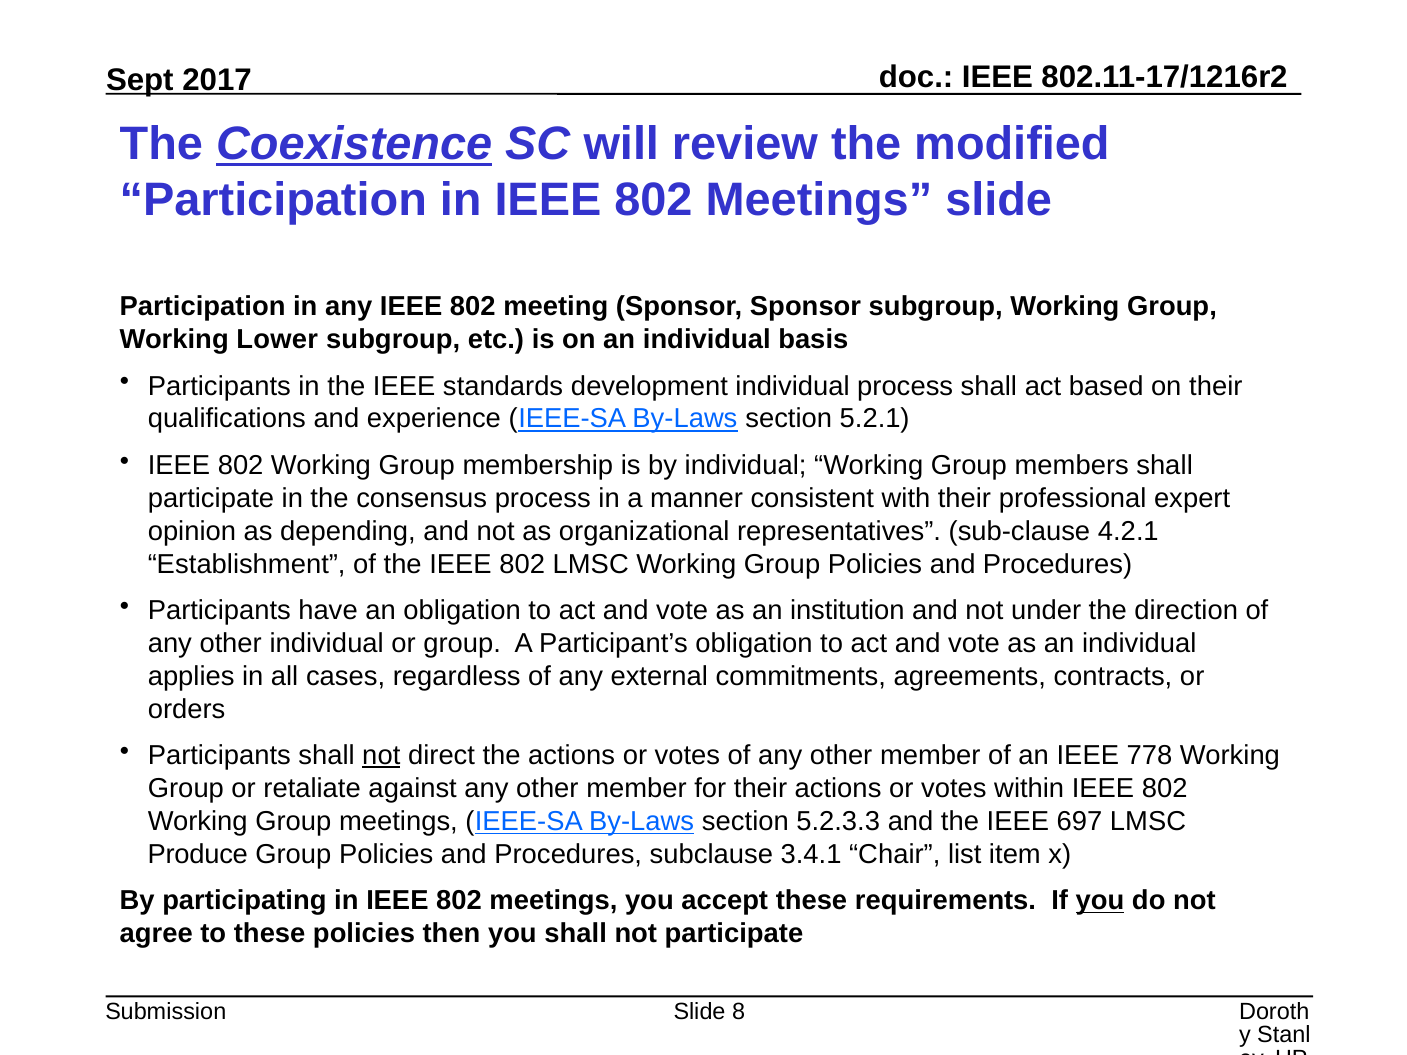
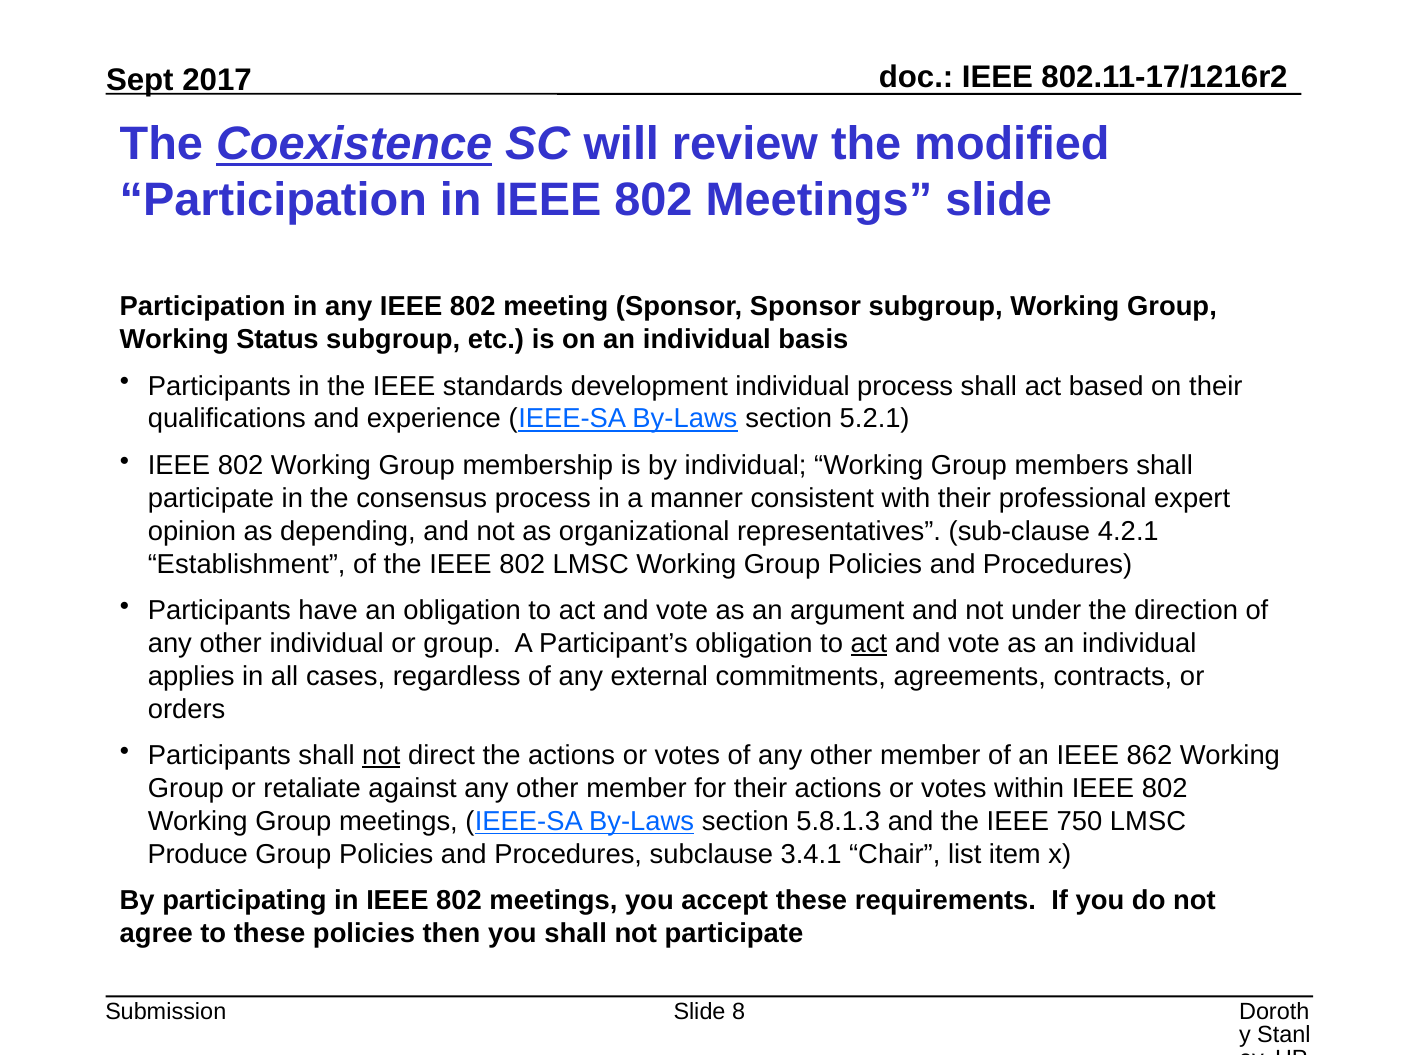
Lower: Lower -> Status
institution: institution -> argument
act at (869, 644) underline: none -> present
778: 778 -> 862
5.2.3.3: 5.2.3.3 -> 5.8.1.3
697: 697 -> 750
you at (1100, 901) underline: present -> none
